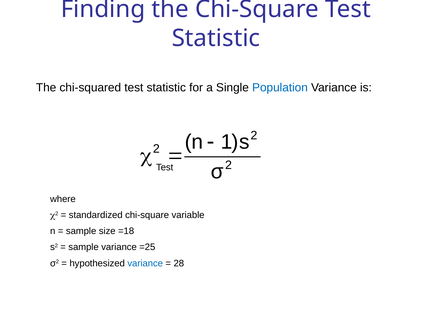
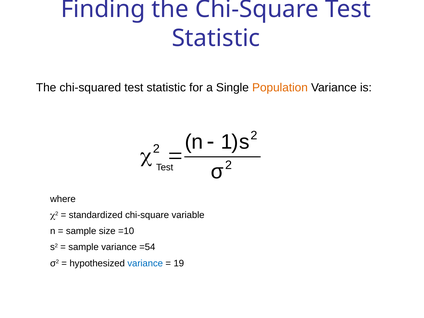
Population colour: blue -> orange
=18: =18 -> =10
=25: =25 -> =54
28: 28 -> 19
